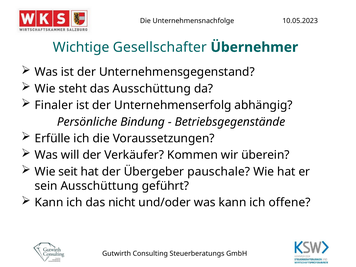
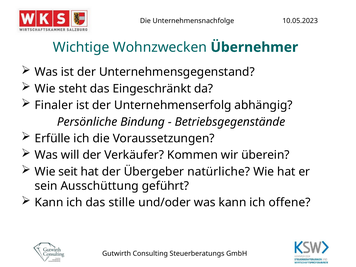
Gesellschafter: Gesellschafter -> Wohnzwecken
das Ausschüttung: Ausschüttung -> Eingeschränkt
pauschale: pauschale -> natürliche
nicht: nicht -> stille
